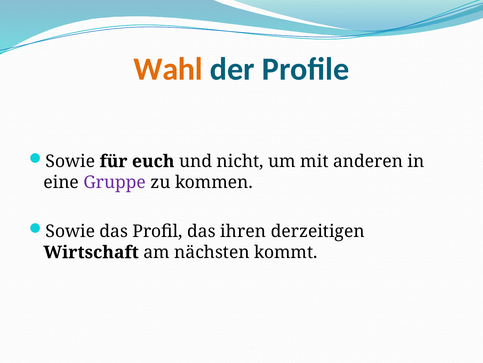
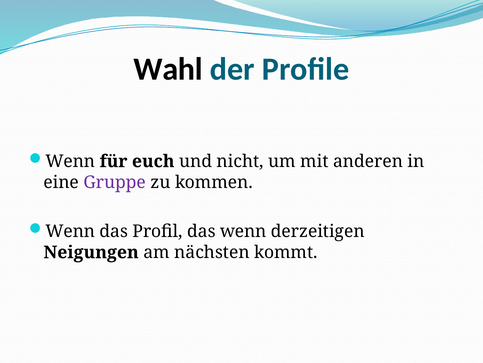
Wahl colour: orange -> black
Sowie at (70, 161): Sowie -> Wenn
Sowie at (70, 231): Sowie -> Wenn
das ihren: ihren -> wenn
Wirtschaft: Wirtschaft -> Neigungen
